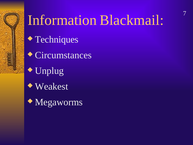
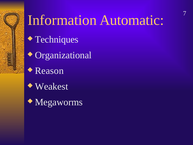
Blackmail: Blackmail -> Automatic
Circumstances: Circumstances -> Organizational
Unplug: Unplug -> Reason
